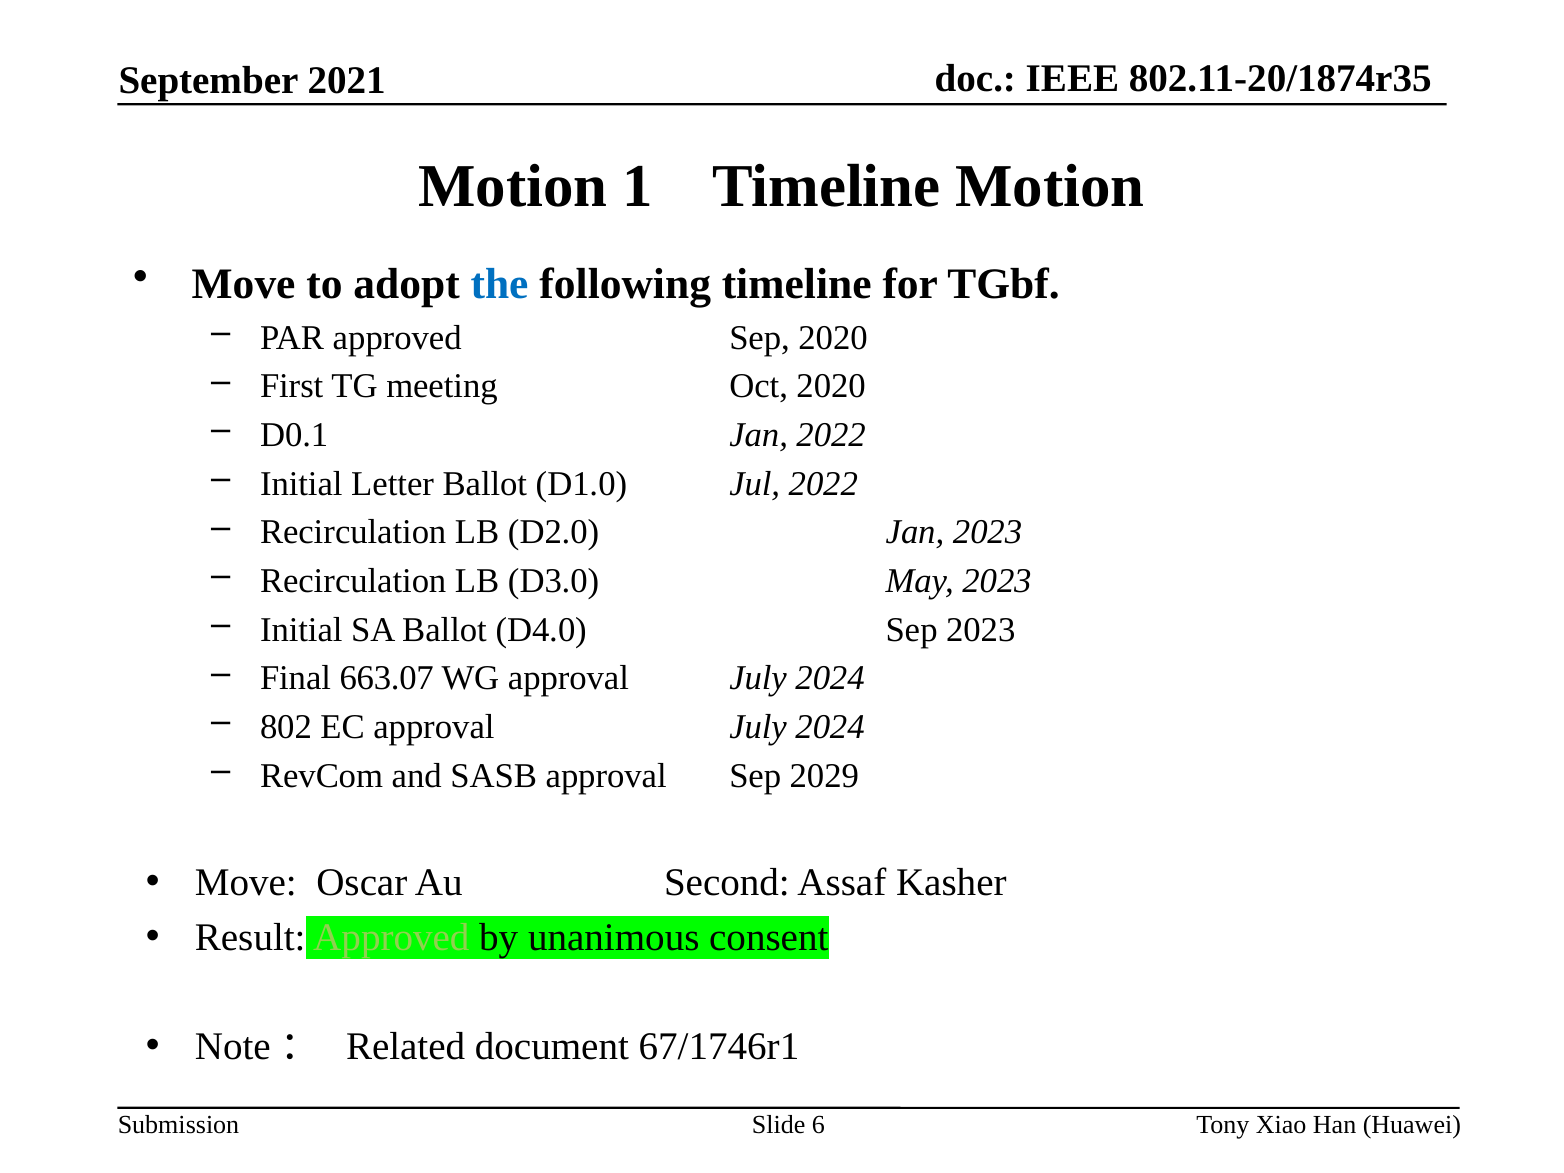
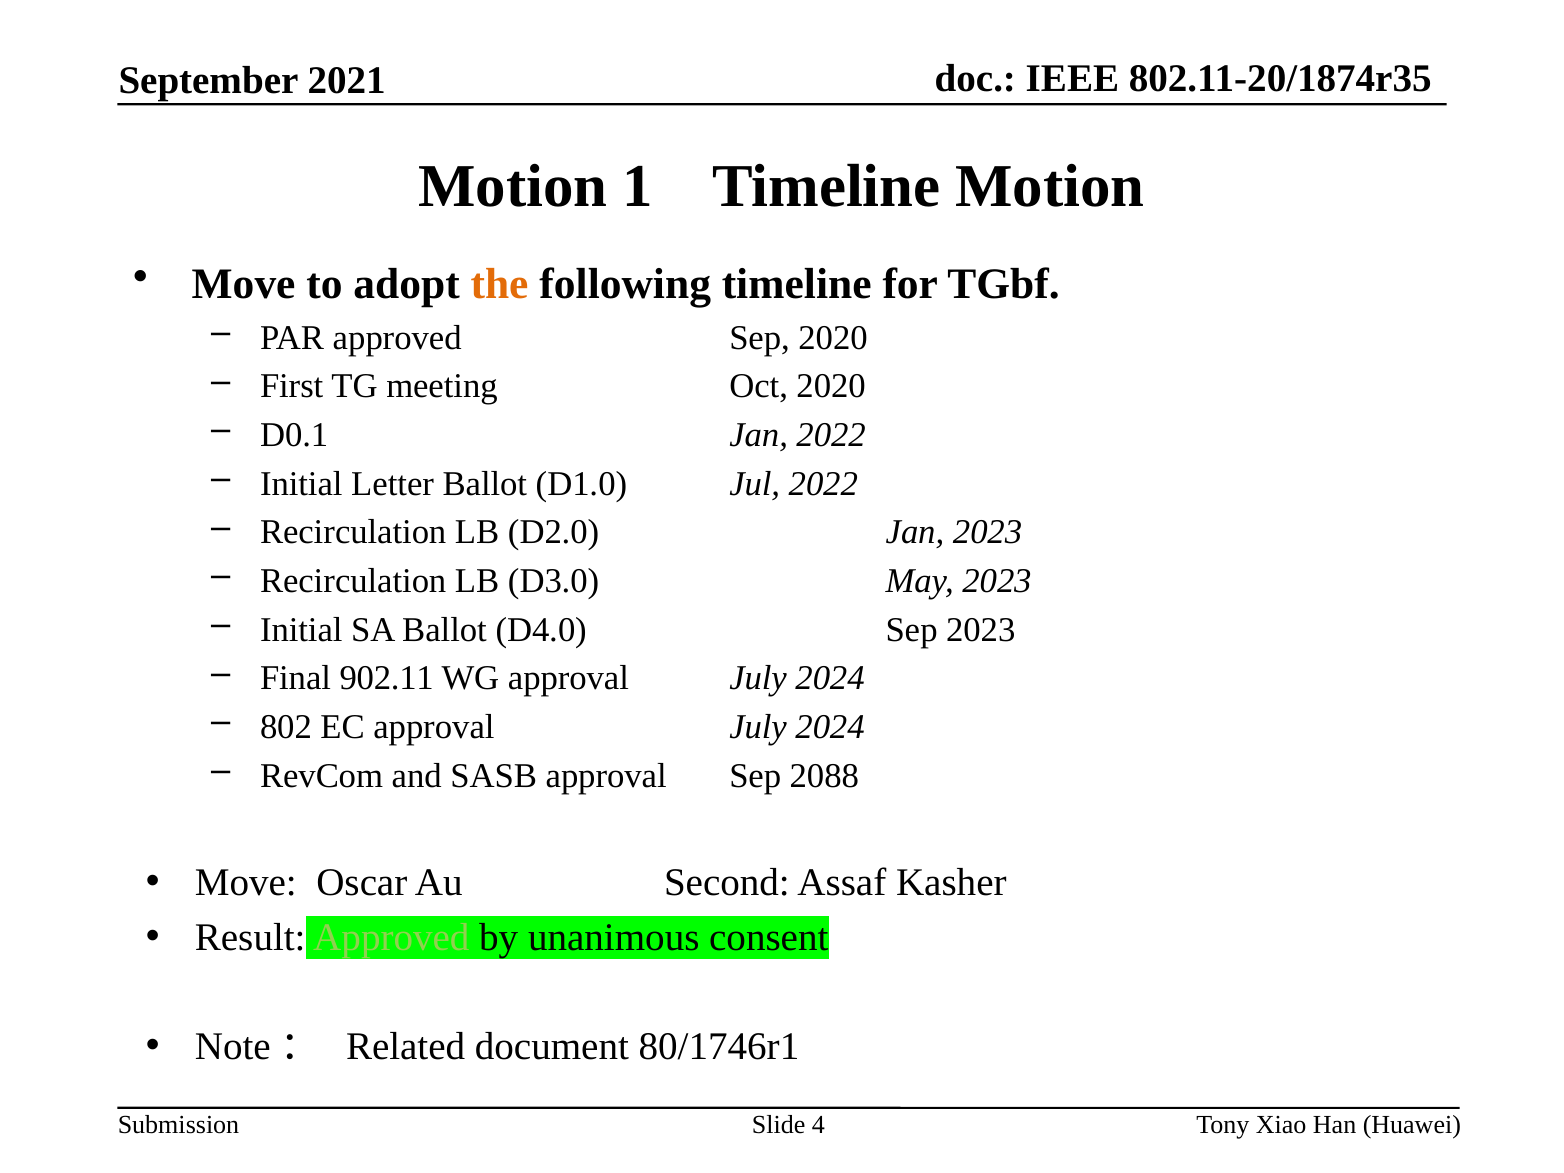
the colour: blue -> orange
663.07: 663.07 -> 902.11
2029: 2029 -> 2088
67/1746r1: 67/1746r1 -> 80/1746r1
6: 6 -> 4
